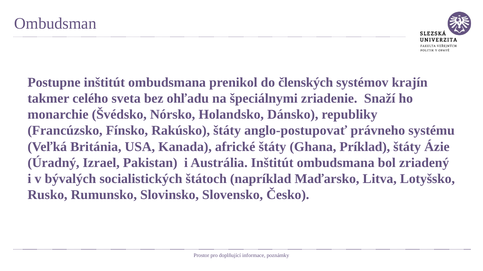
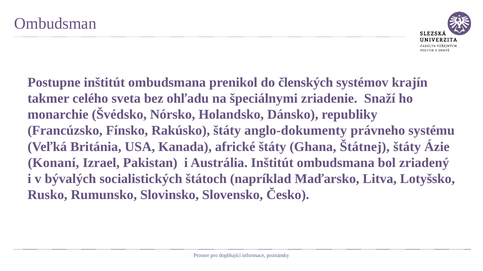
anglo-postupovať: anglo-postupovať -> anglo-dokumenty
Príklad: Príklad -> Štátnej
Úradný: Úradný -> Konaní
